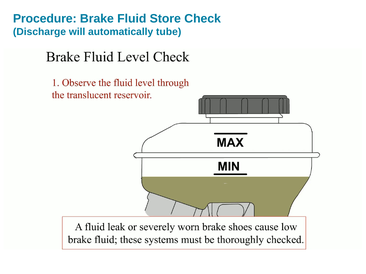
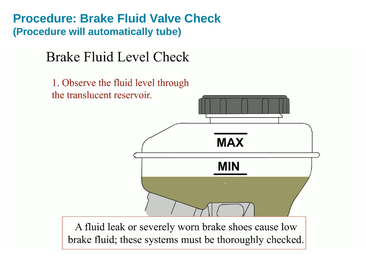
Store: Store -> Valve
Discharge at (39, 32): Discharge -> Procedure
